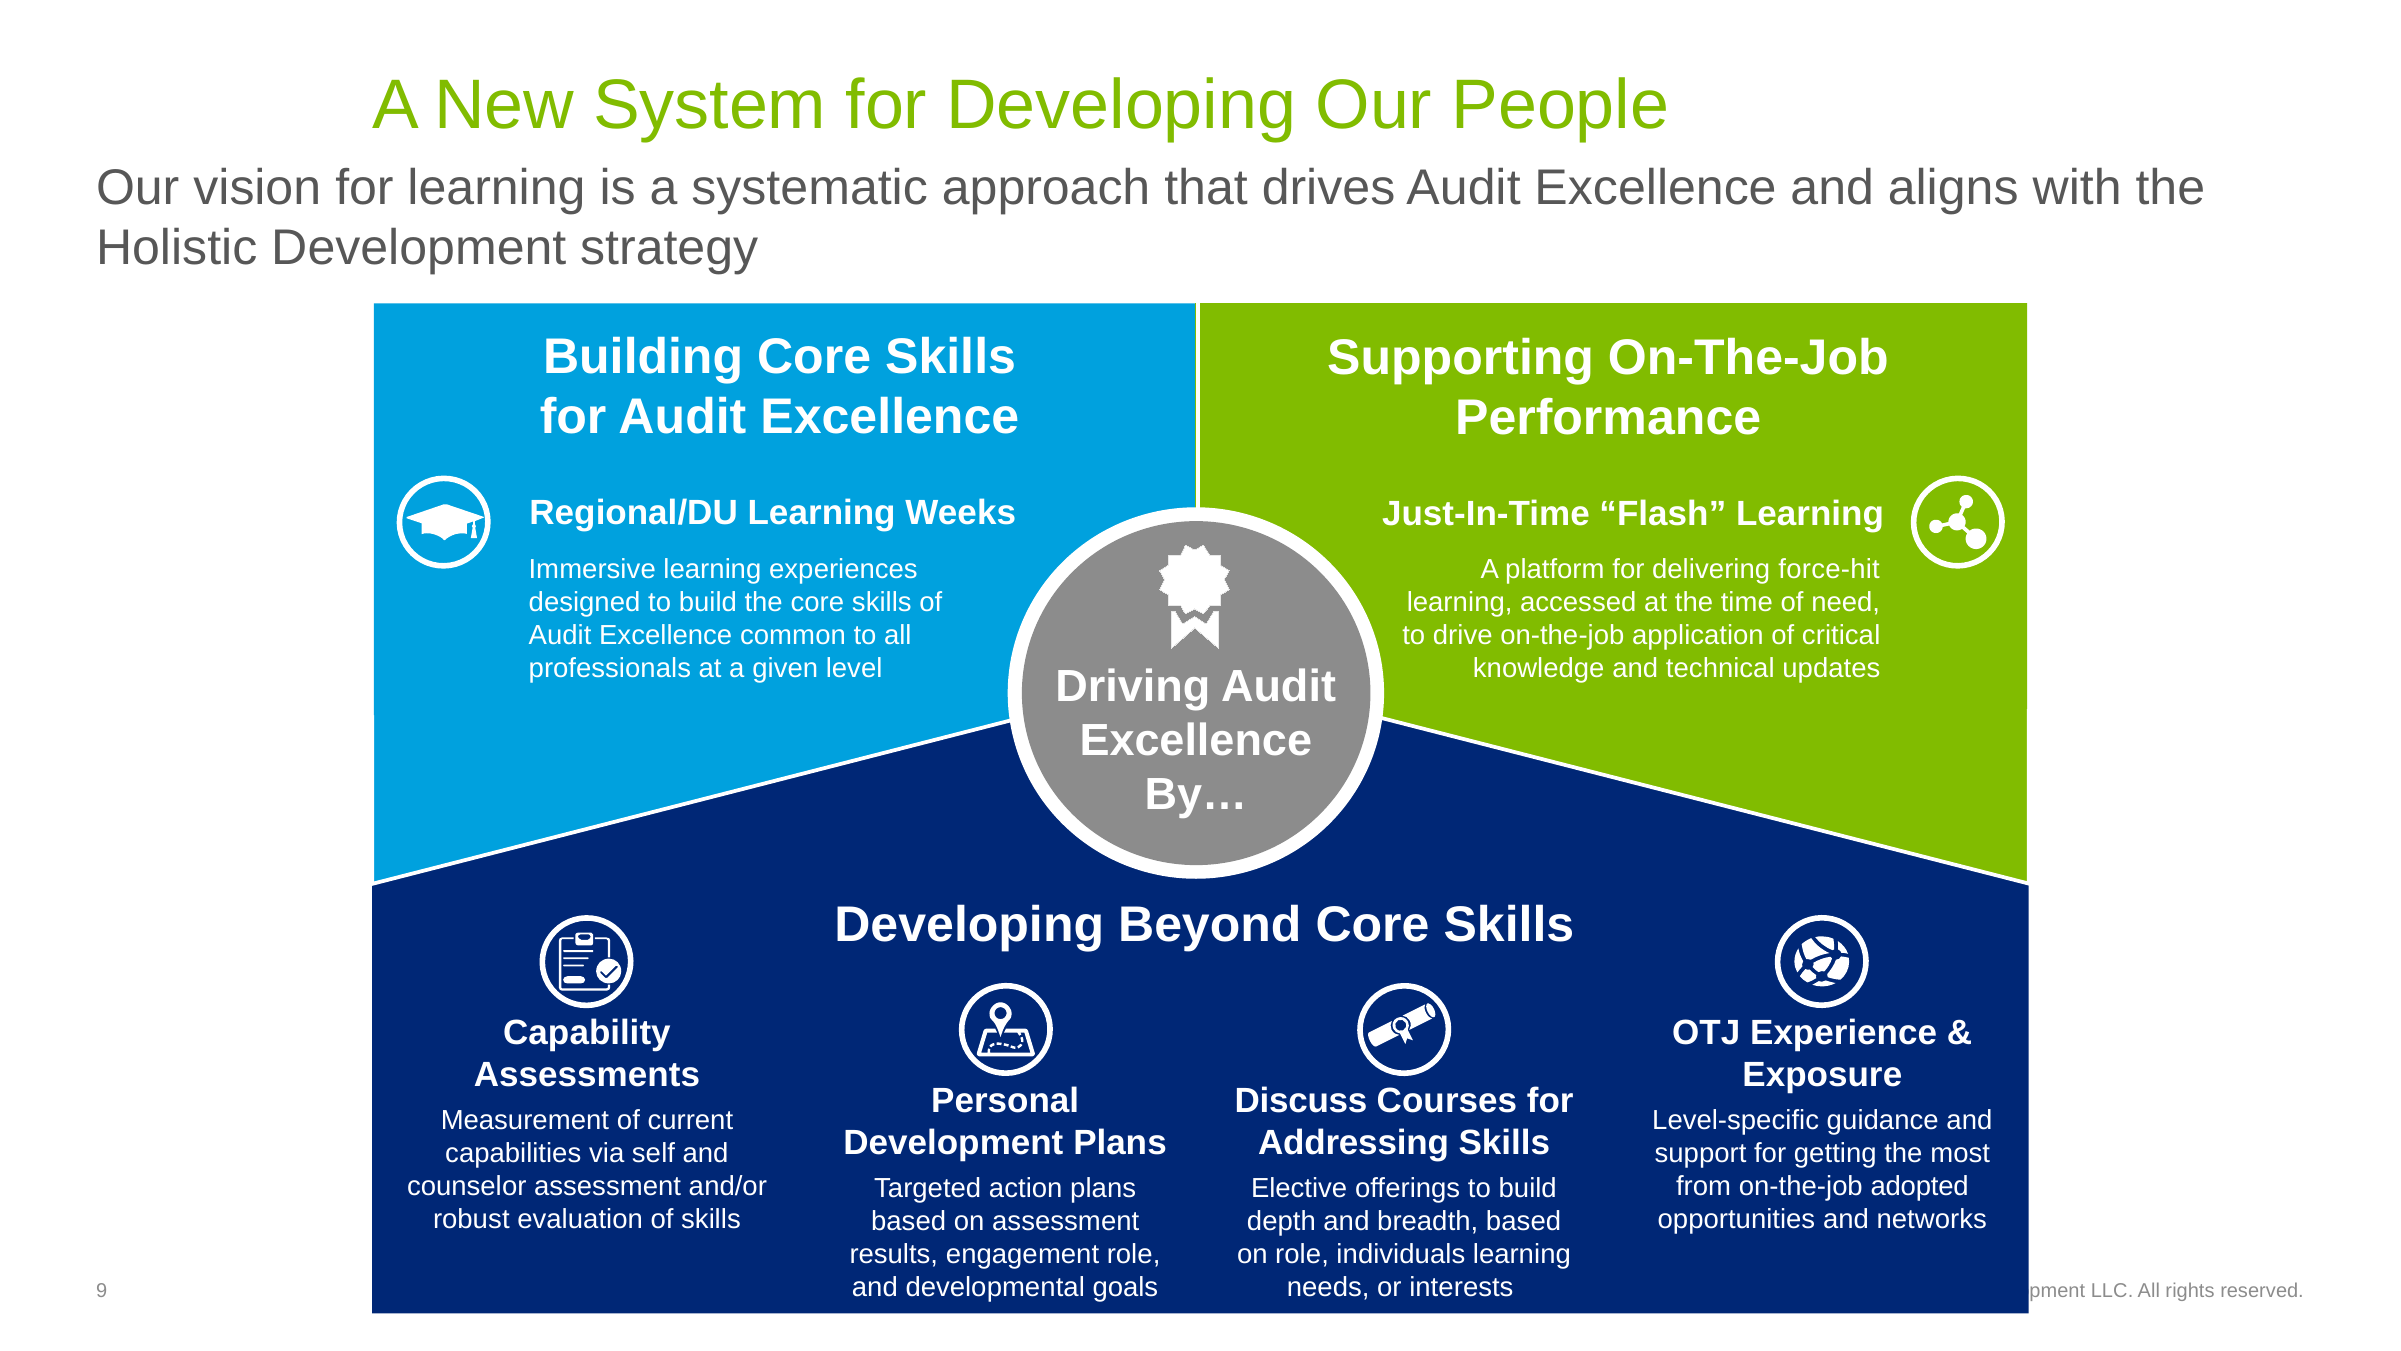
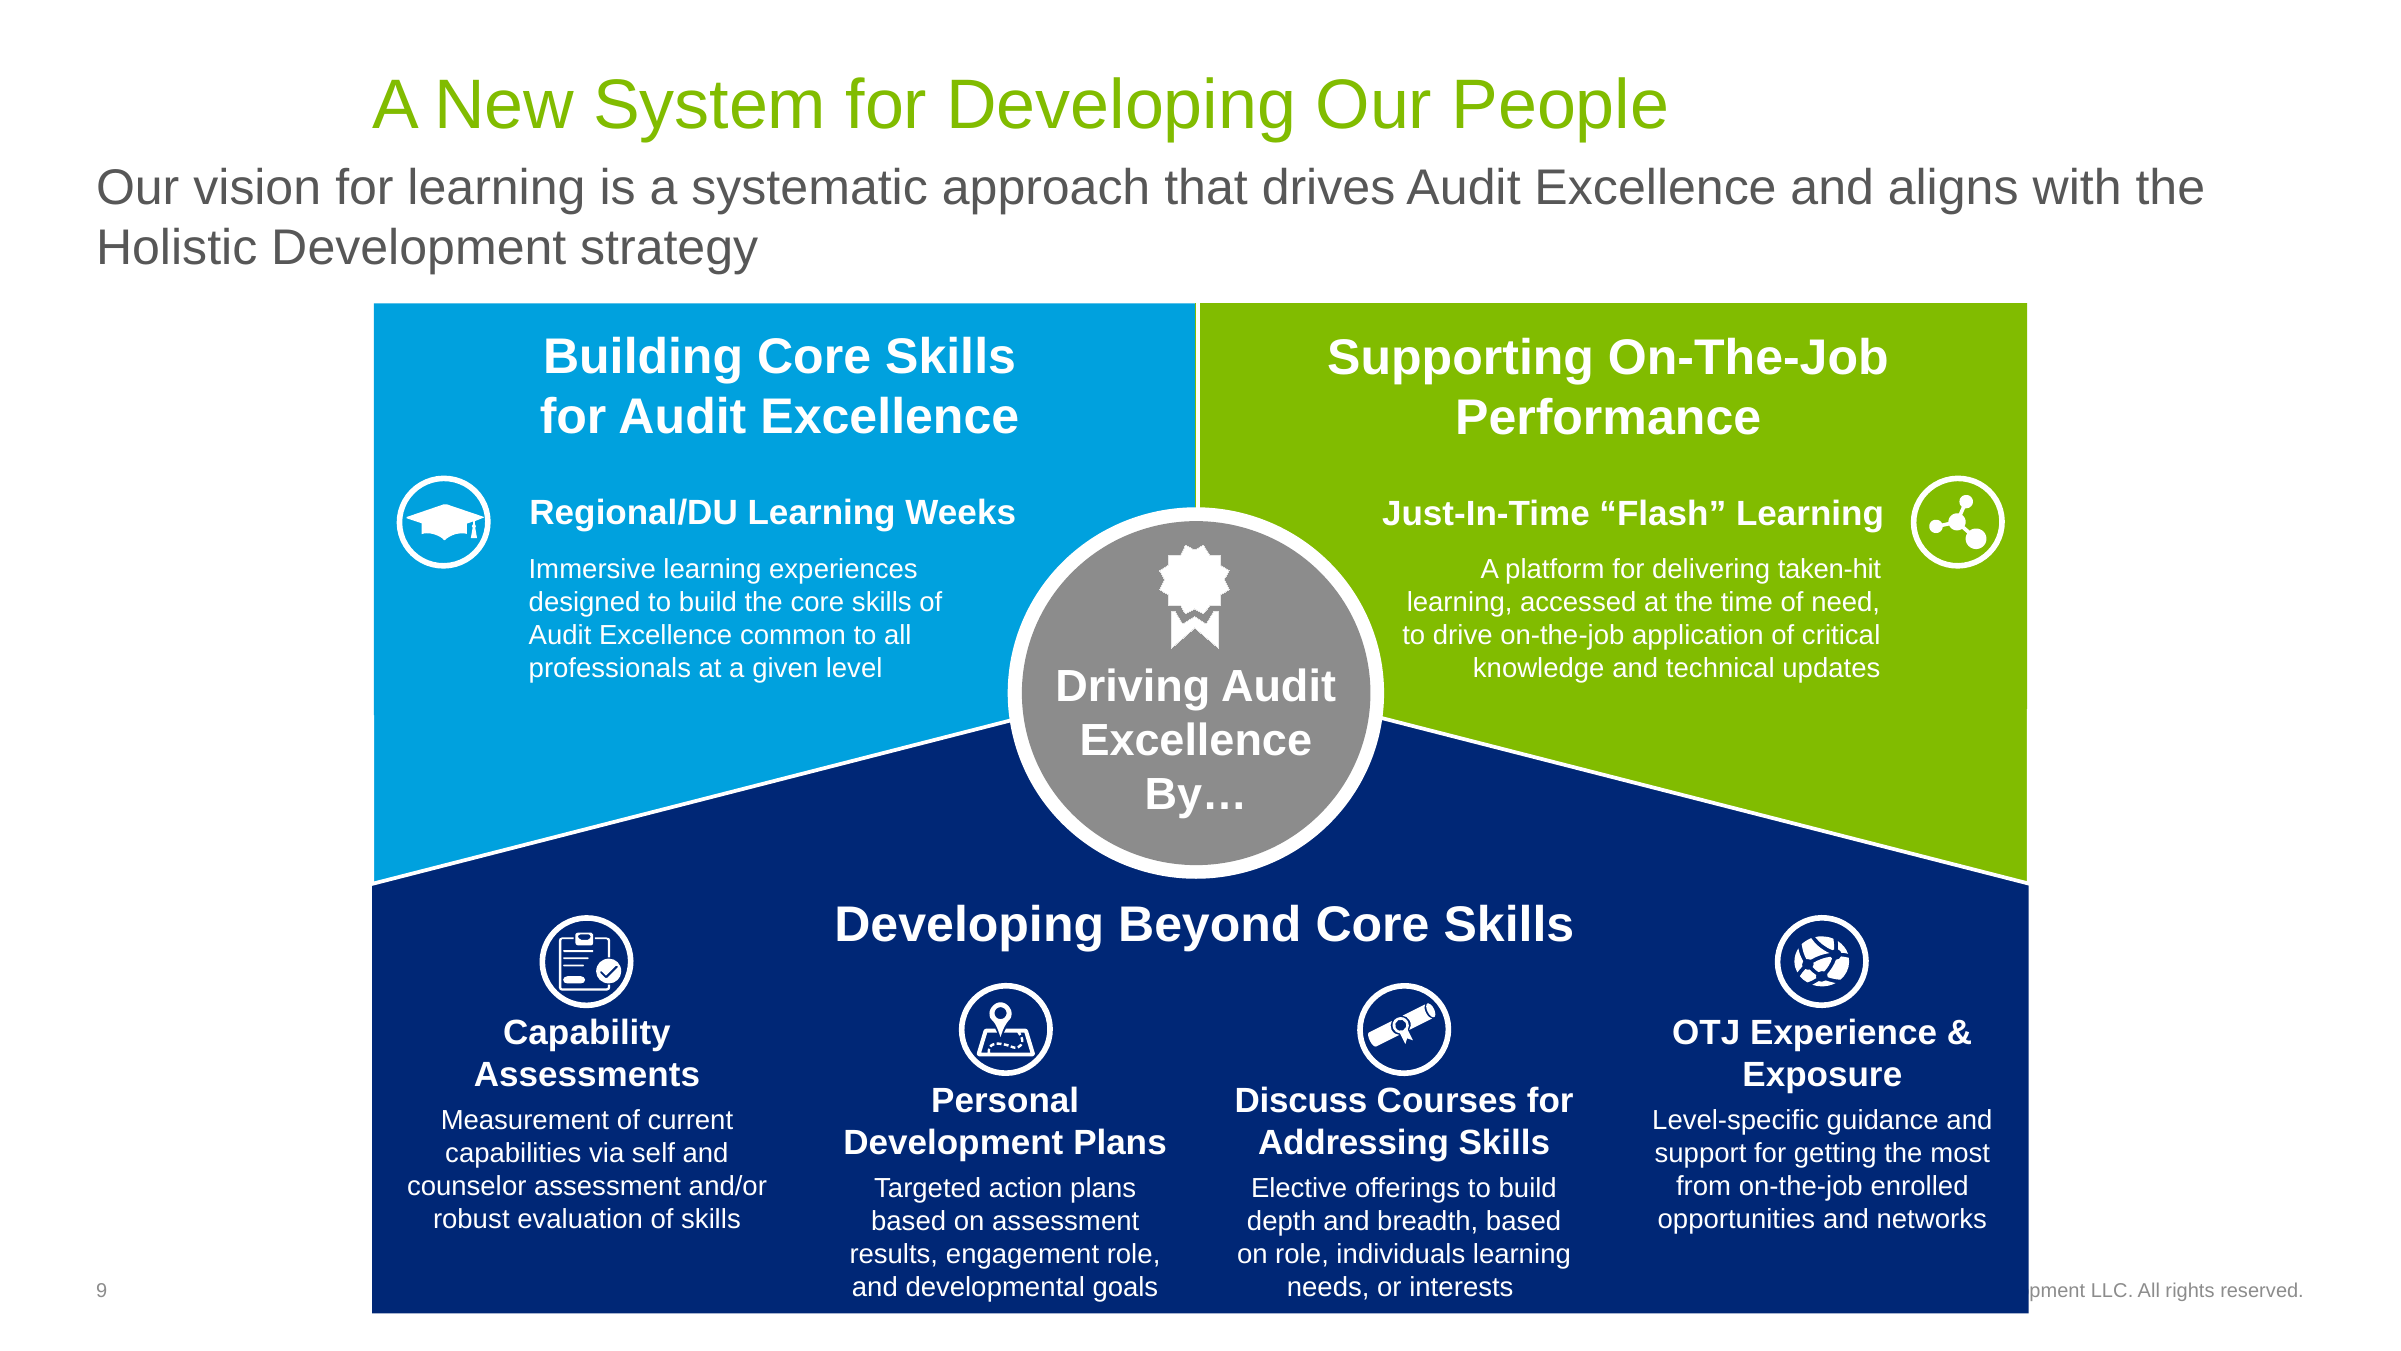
force-hit: force-hit -> taken-hit
adopted: adopted -> enrolled
